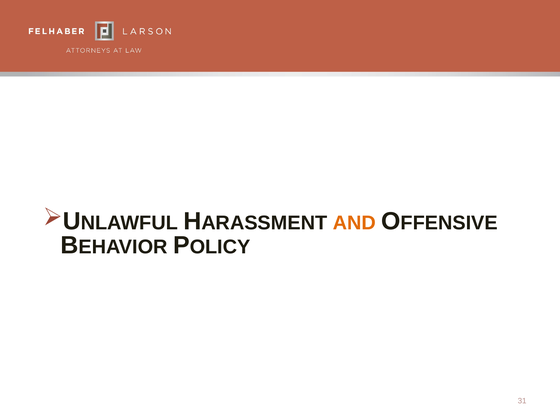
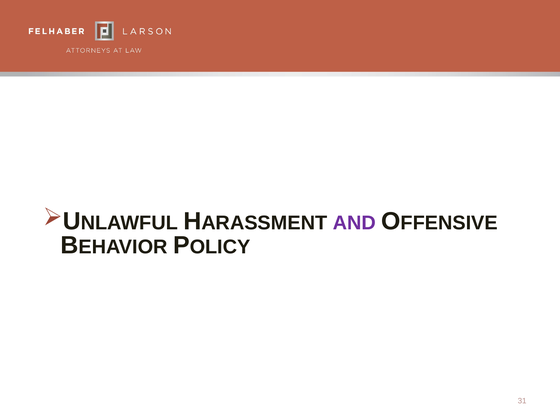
AND colour: orange -> purple
